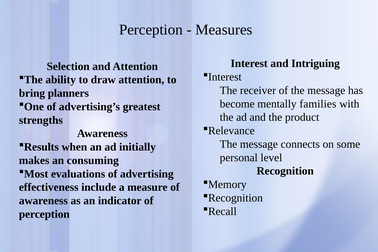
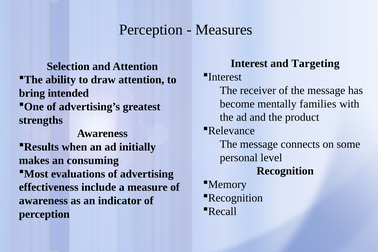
Intriguing: Intriguing -> Targeting
planners: planners -> intended
